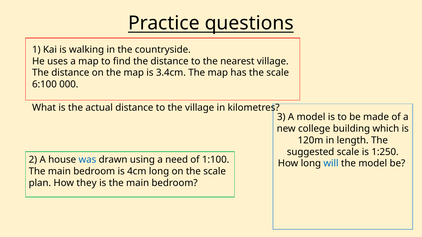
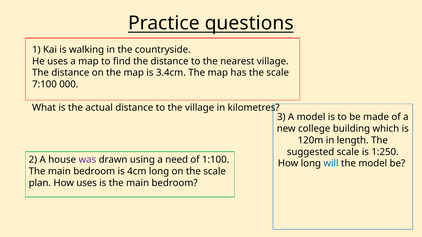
6:100: 6:100 -> 7:100
was colour: blue -> purple
How they: they -> uses
